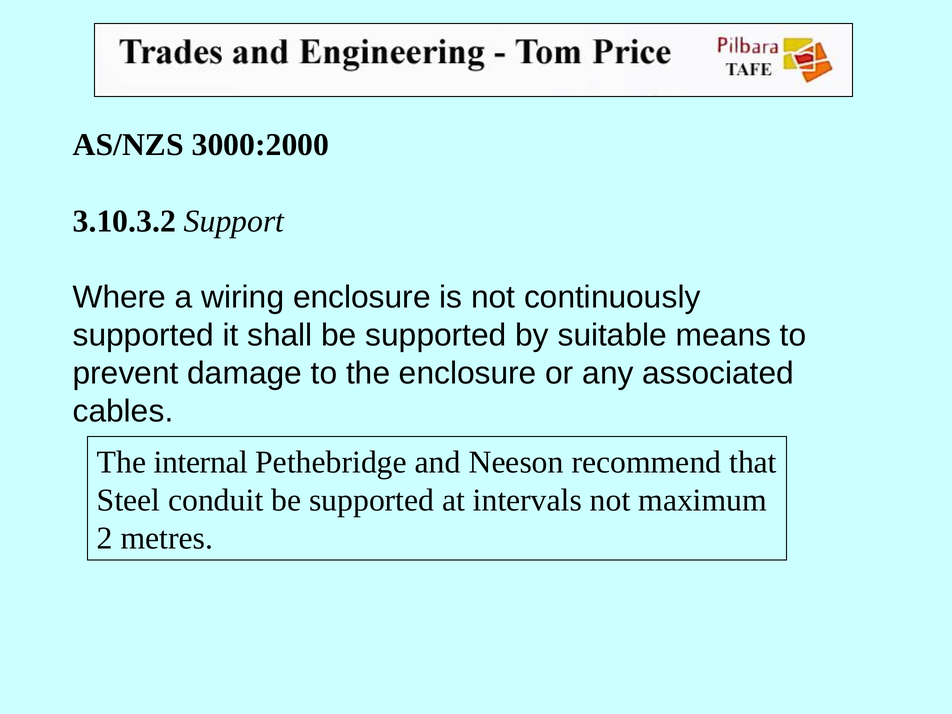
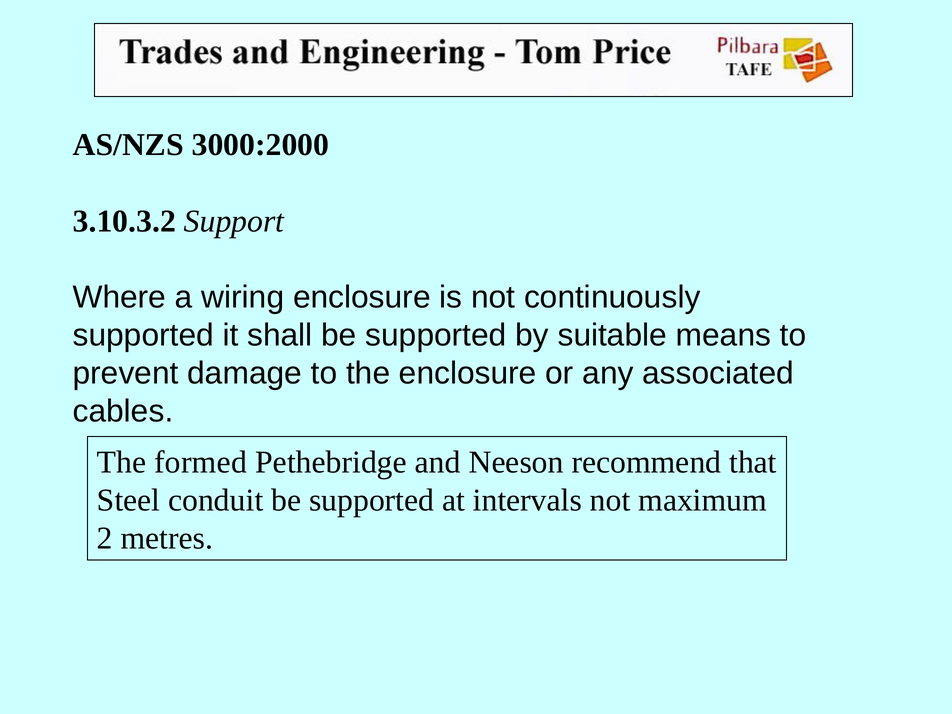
internal: internal -> formed
